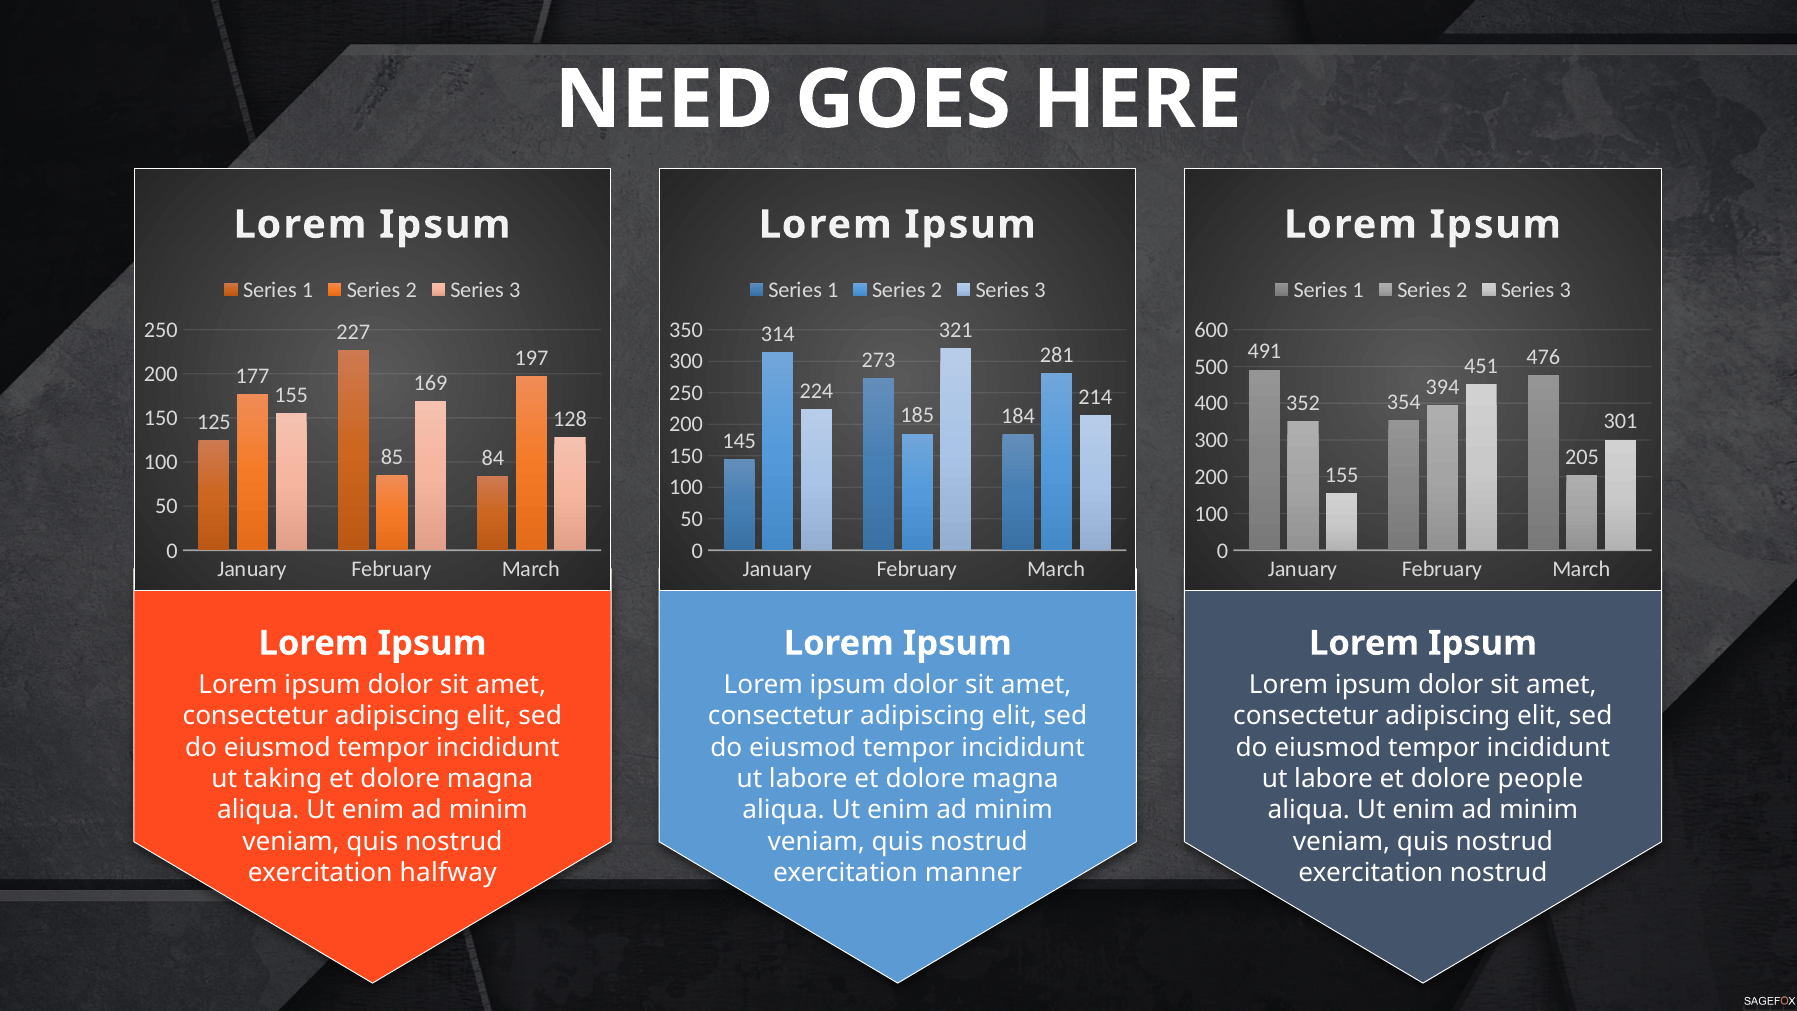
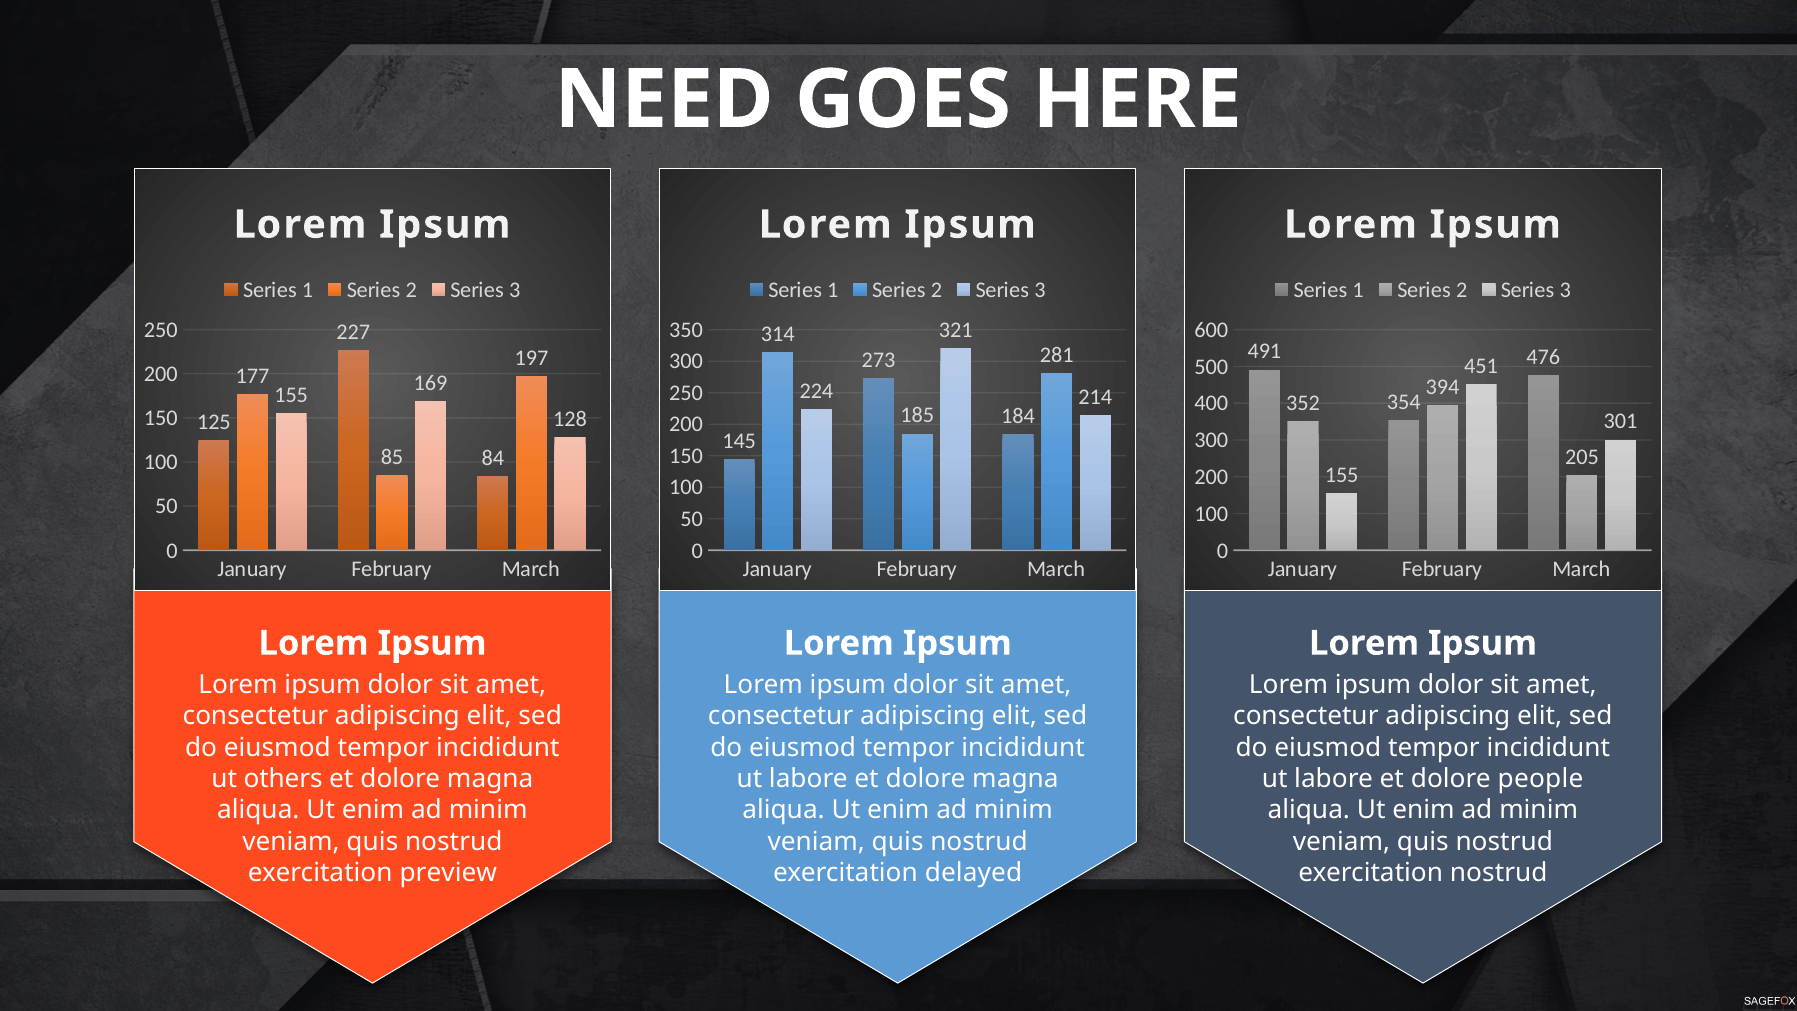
taking: taking -> others
halfway: halfway -> preview
manner: manner -> delayed
